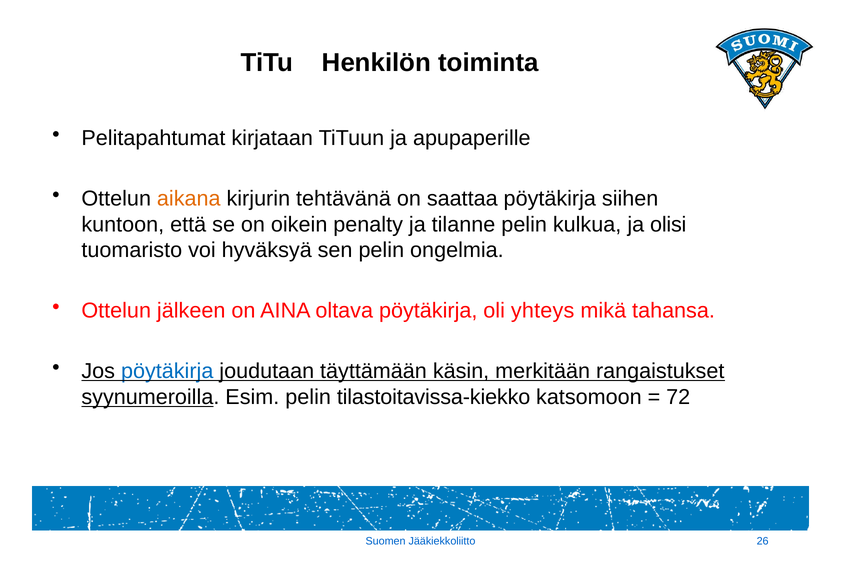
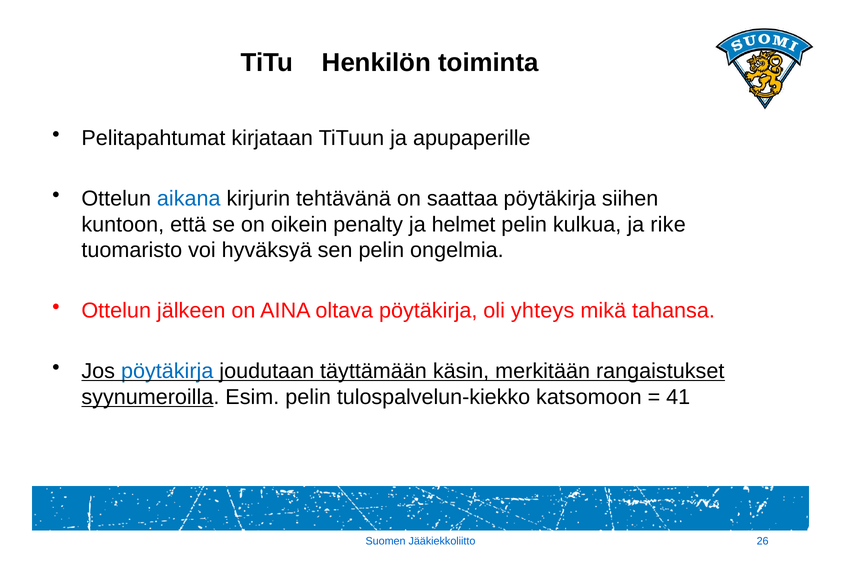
aikana colour: orange -> blue
tilanne: tilanne -> helmet
olisi: olisi -> rike
tilastoitavissa-kiekko: tilastoitavissa-kiekko -> tulospalvelun-kiekko
72: 72 -> 41
